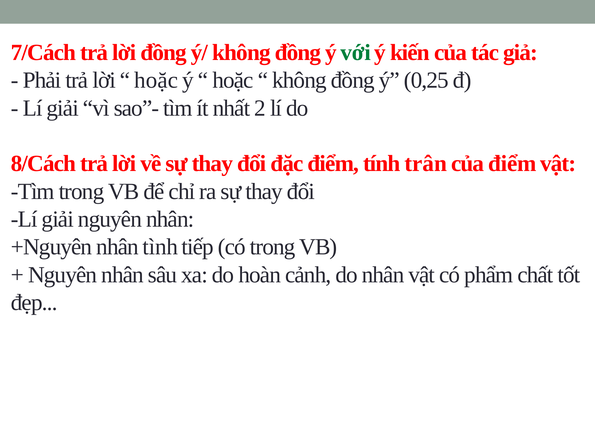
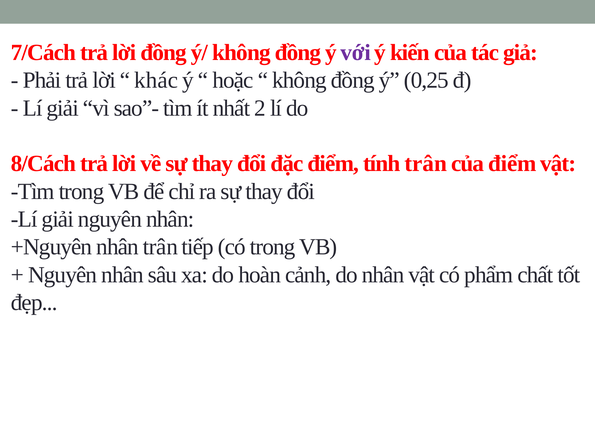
với colour: green -> purple
hoặc at (156, 80): hoặc -> khác
nhân tình: tình -> trân
